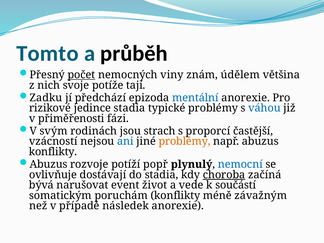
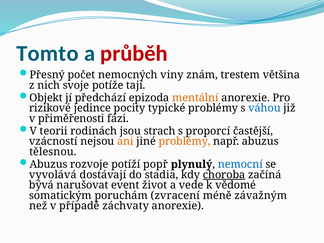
průběh colour: black -> red
počet underline: present -> none
údělem: údělem -> trestem
Zadku: Zadku -> Objekt
mentální colour: blue -> orange
jedince stadia: stadia -> pocity
svým: svým -> teorii
ani colour: blue -> orange
konflikty at (53, 152): konflikty -> tělesnou
ovlivňuje: ovlivňuje -> vyvolává
součástí: součástí -> vědomé
poruchám konflikty: konflikty -> zvracení
následek: následek -> záchvaty
